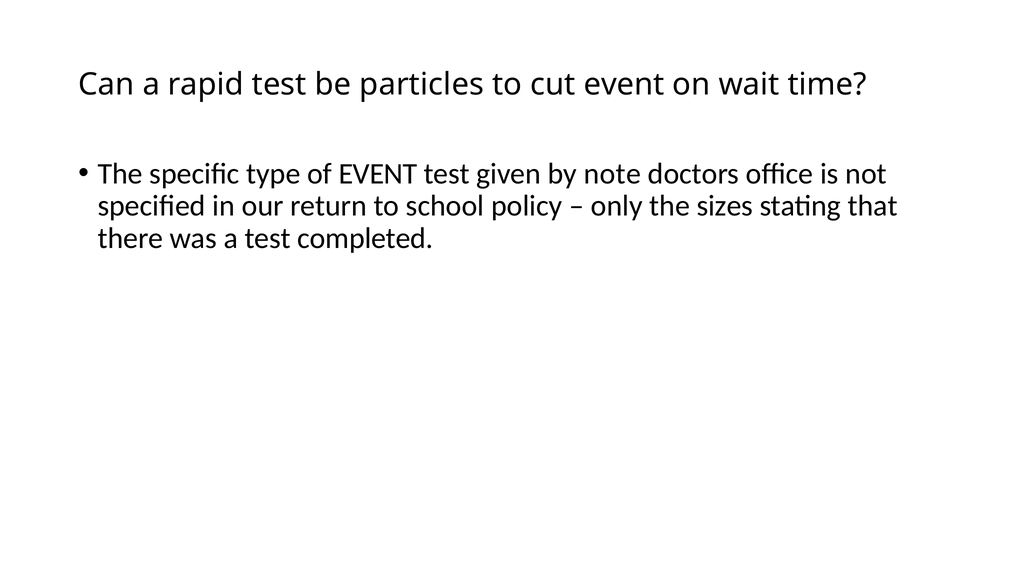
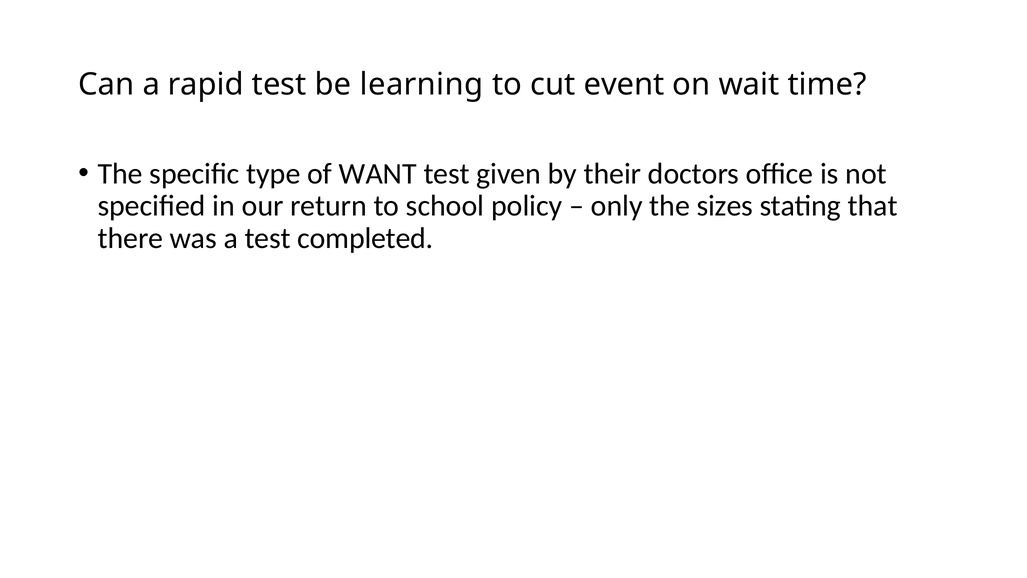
particles: particles -> learning
of EVENT: EVENT -> WANT
note: note -> their
